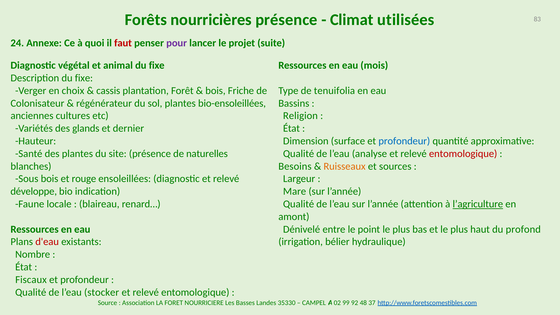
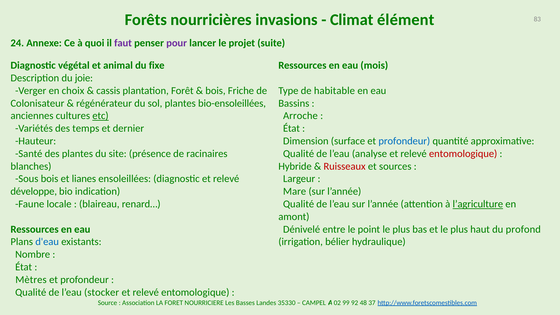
nourricières présence: présence -> invasions
utilisées: utilisées -> élément
faut colour: red -> purple
Description du fixe: fixe -> joie
tenuifolia: tenuifolia -> habitable
etc underline: none -> present
Religion: Religion -> Arroche
glands: glands -> temps
naturelles: naturelles -> racinaires
Besoins: Besoins -> Hybride
Ruisseaux colour: orange -> red
rouge: rouge -> lianes
d'eau colour: red -> blue
Fiscaux: Fiscaux -> Mètres
